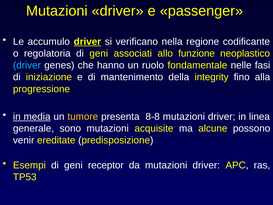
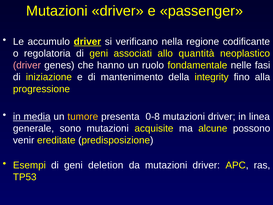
funzione: funzione -> quantità
driver at (27, 65) colour: light blue -> pink
8-8: 8-8 -> 0-8
receptor: receptor -> deletion
